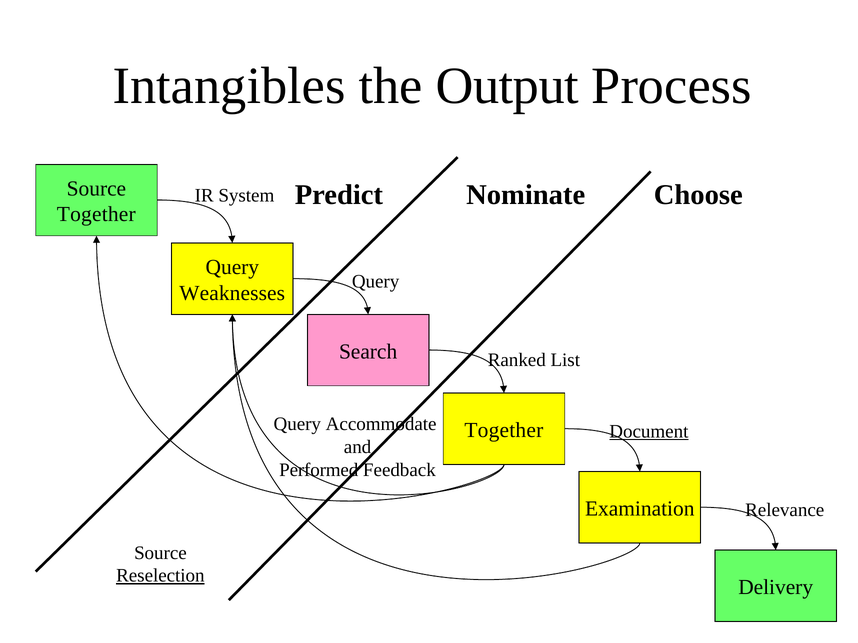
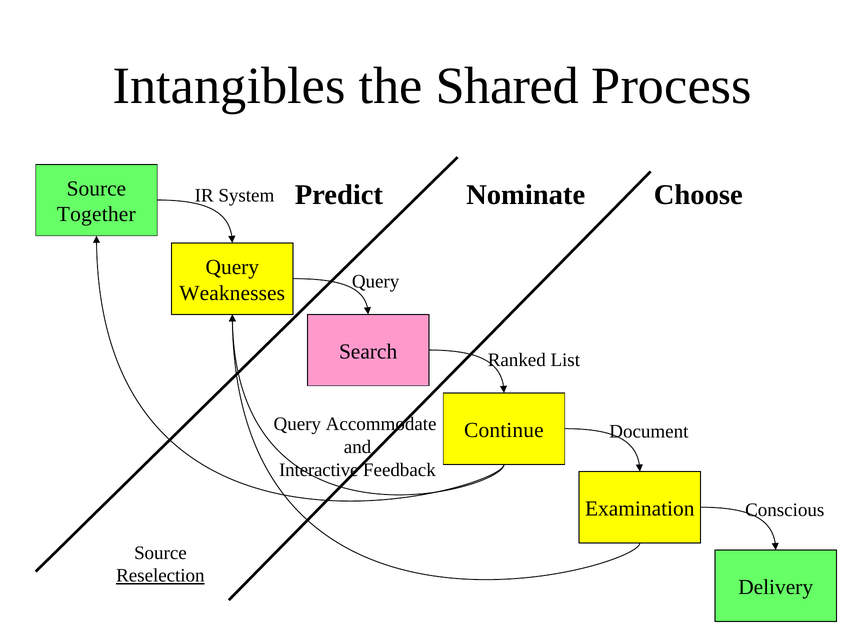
Output: Output -> Shared
Together at (504, 431): Together -> Continue
Document underline: present -> none
Performed: Performed -> Interactive
Relevance: Relevance -> Conscious
